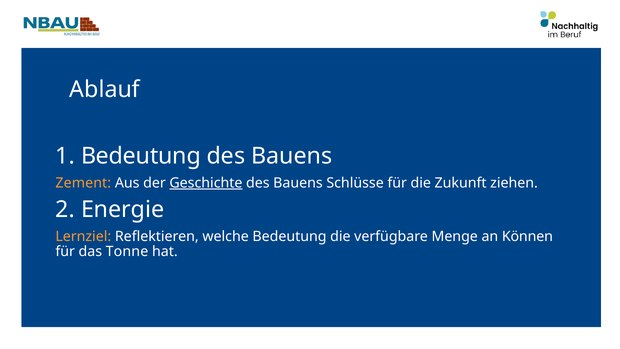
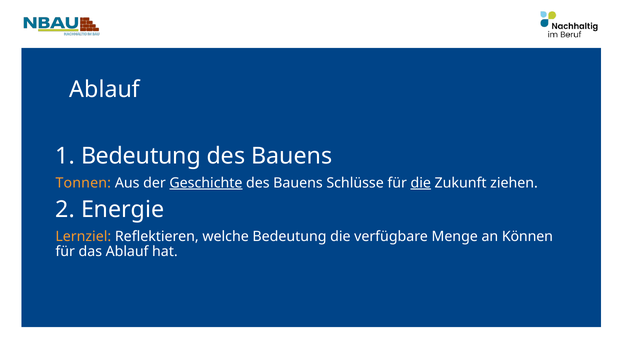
Zement: Zement -> Tonnen
die at (421, 183) underline: none -> present
das Tonne: Tonne -> Ablauf
